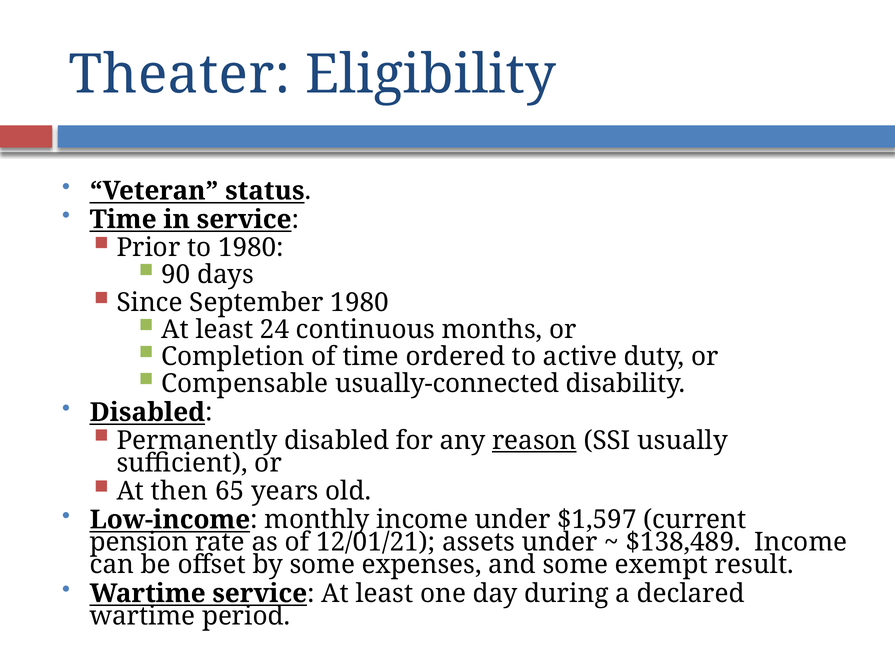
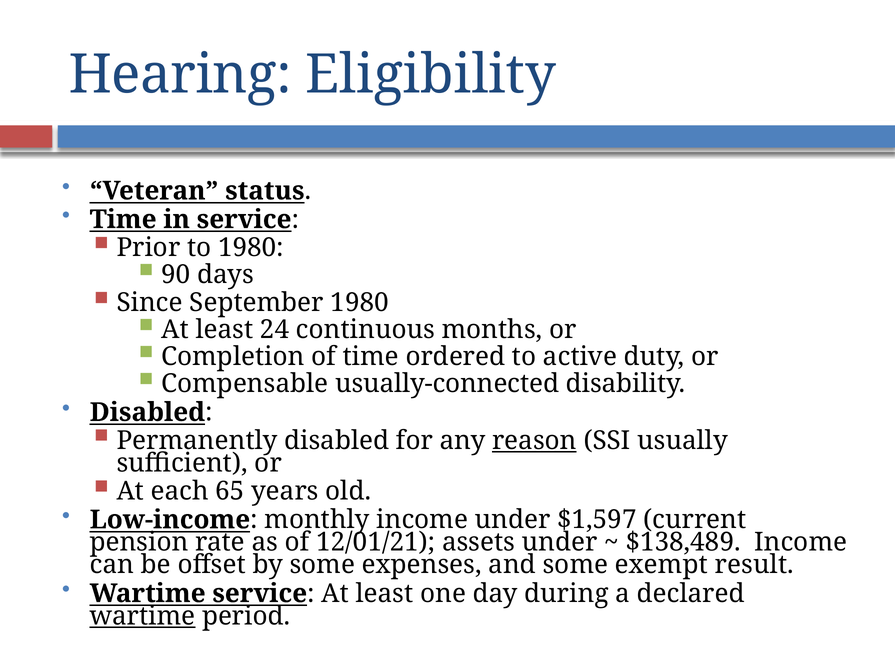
Theater: Theater -> Hearing
then: then -> each
wartime at (143, 616) underline: none -> present
